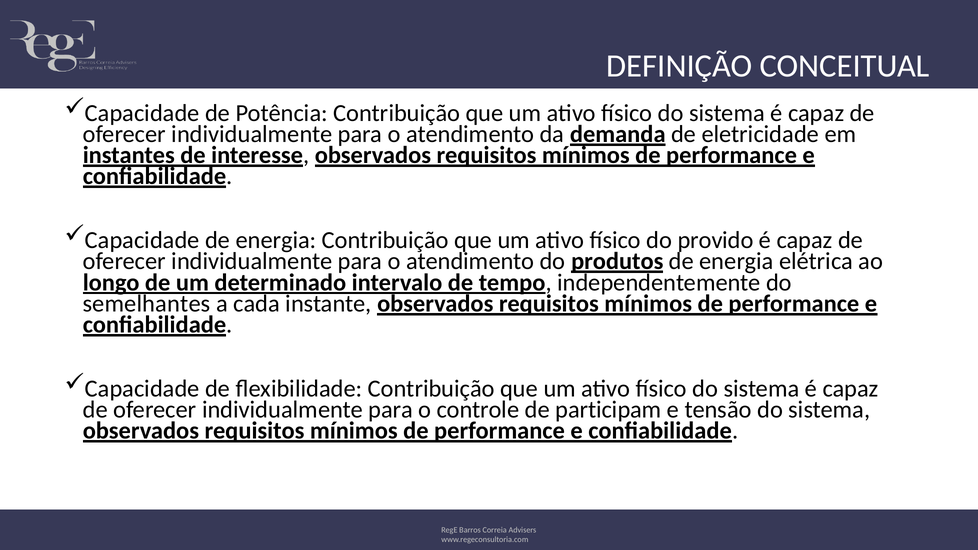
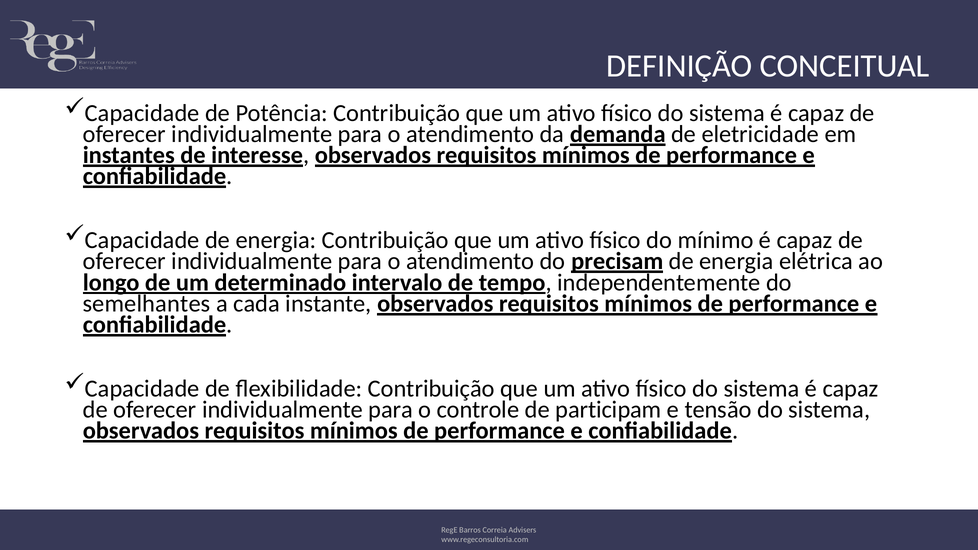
provido: provido -> mínimo
produtos: produtos -> precisam
